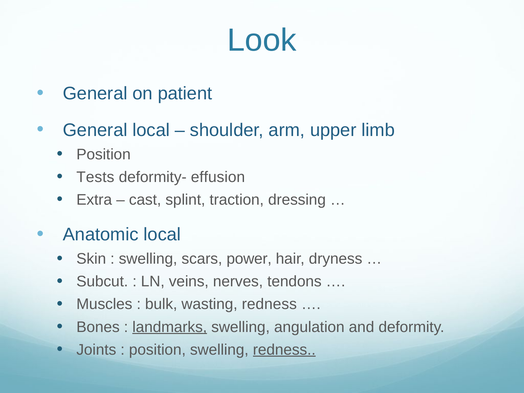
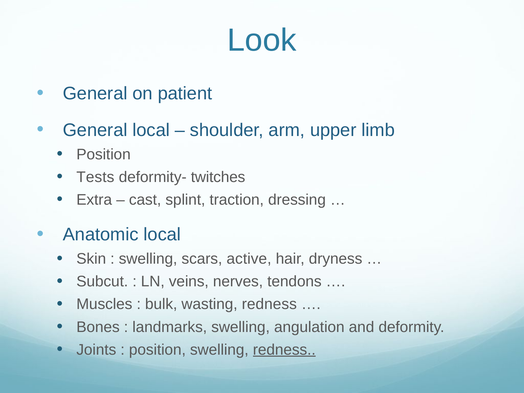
effusion: effusion -> twitches
power: power -> active
landmarks underline: present -> none
